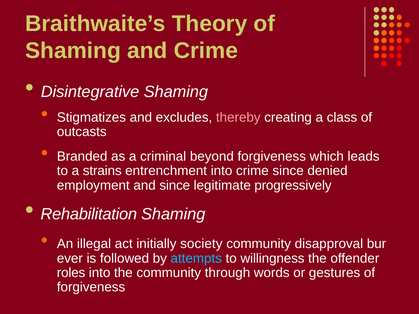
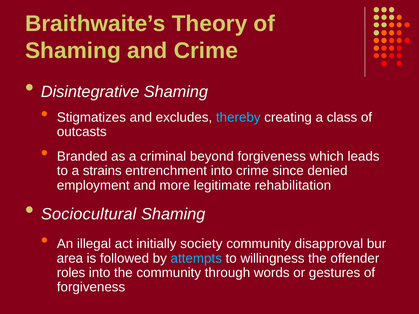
thereby colour: pink -> light blue
and since: since -> more
progressively: progressively -> rehabilitation
Rehabilitation: Rehabilitation -> Sociocultural
ever: ever -> area
